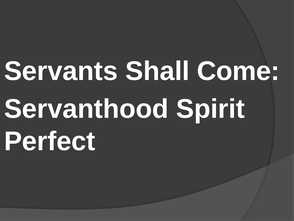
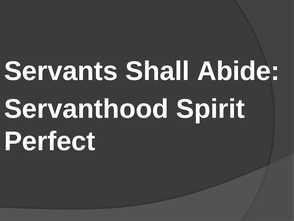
Come: Come -> Abide
